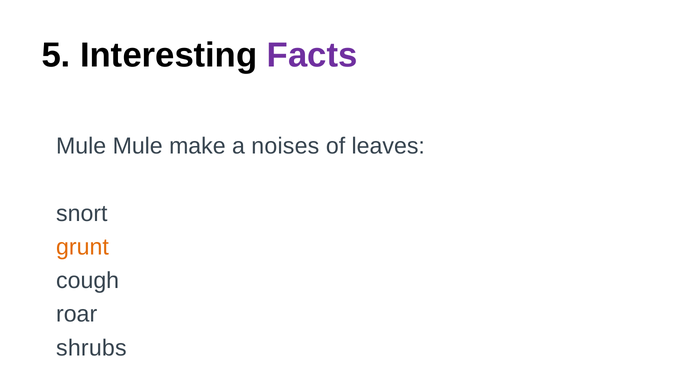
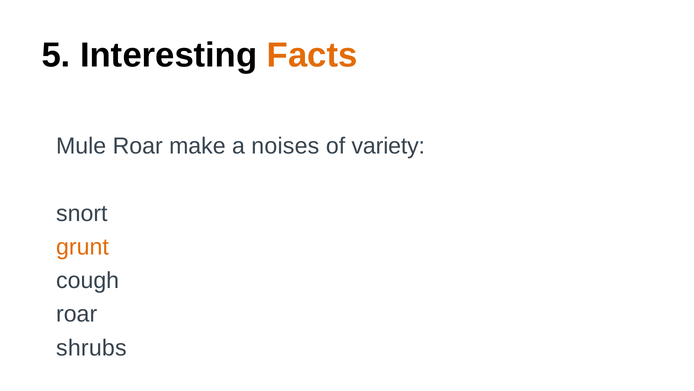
Facts colour: purple -> orange
Mule Mule: Mule -> Roar
leaves: leaves -> variety
